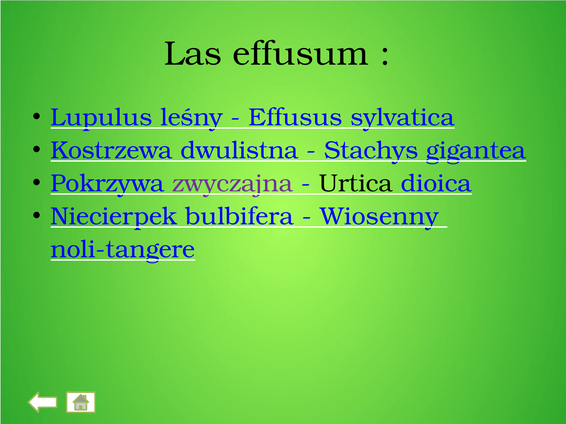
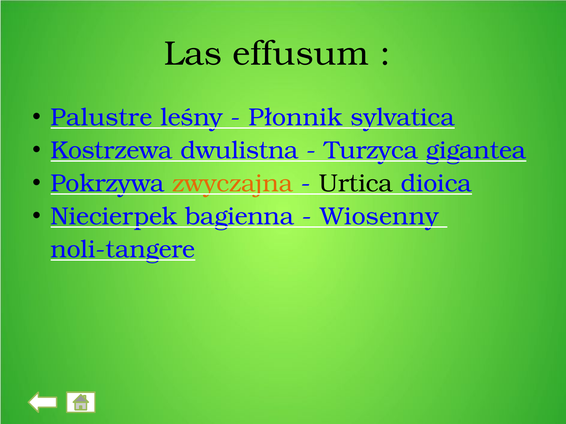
Lupulus: Lupulus -> Palustre
Effusus: Effusus -> Płonnik
Stachys: Stachys -> Turzyca
zwyczajna colour: purple -> orange
bulbifera: bulbifera -> bagienna
